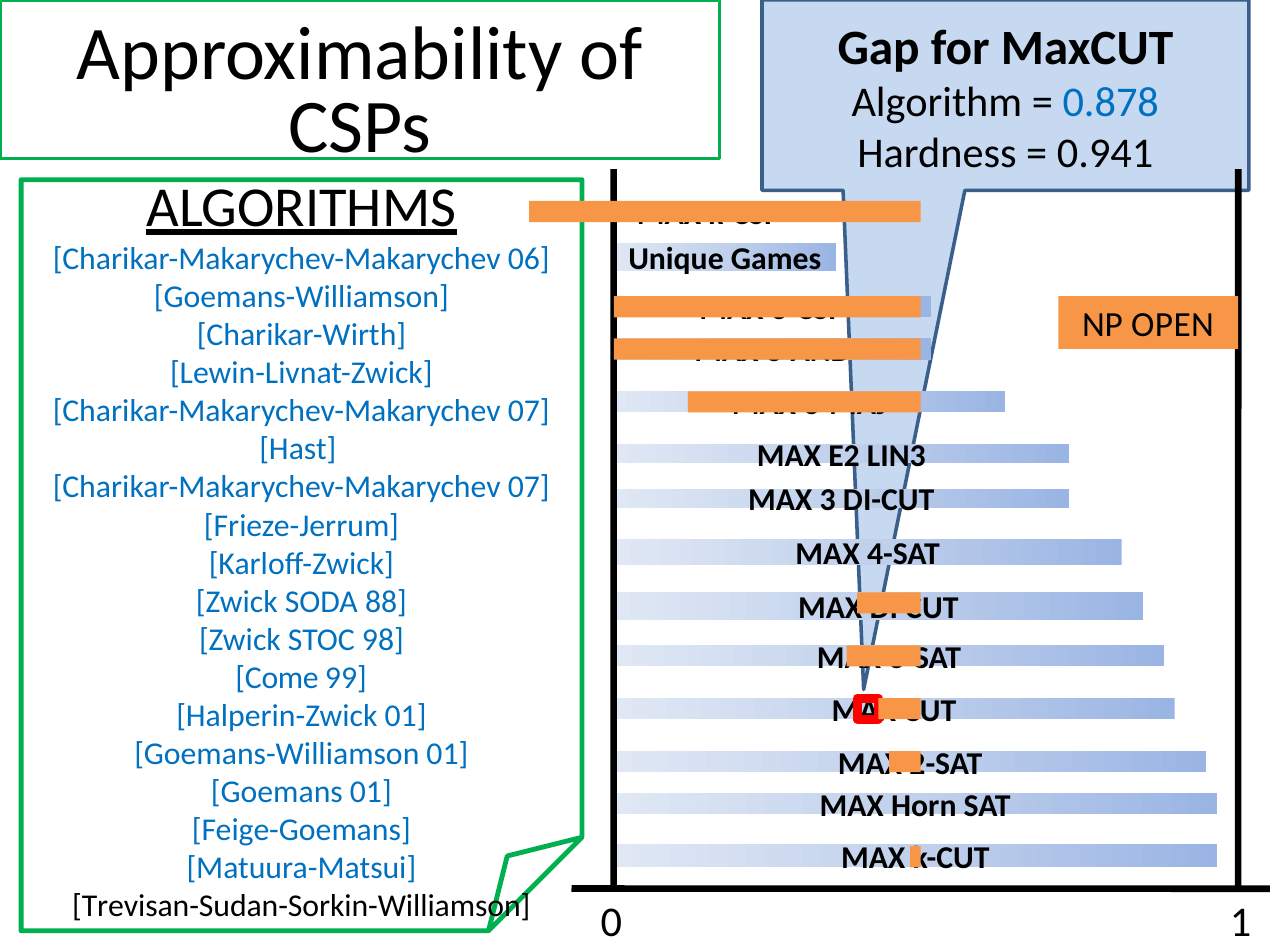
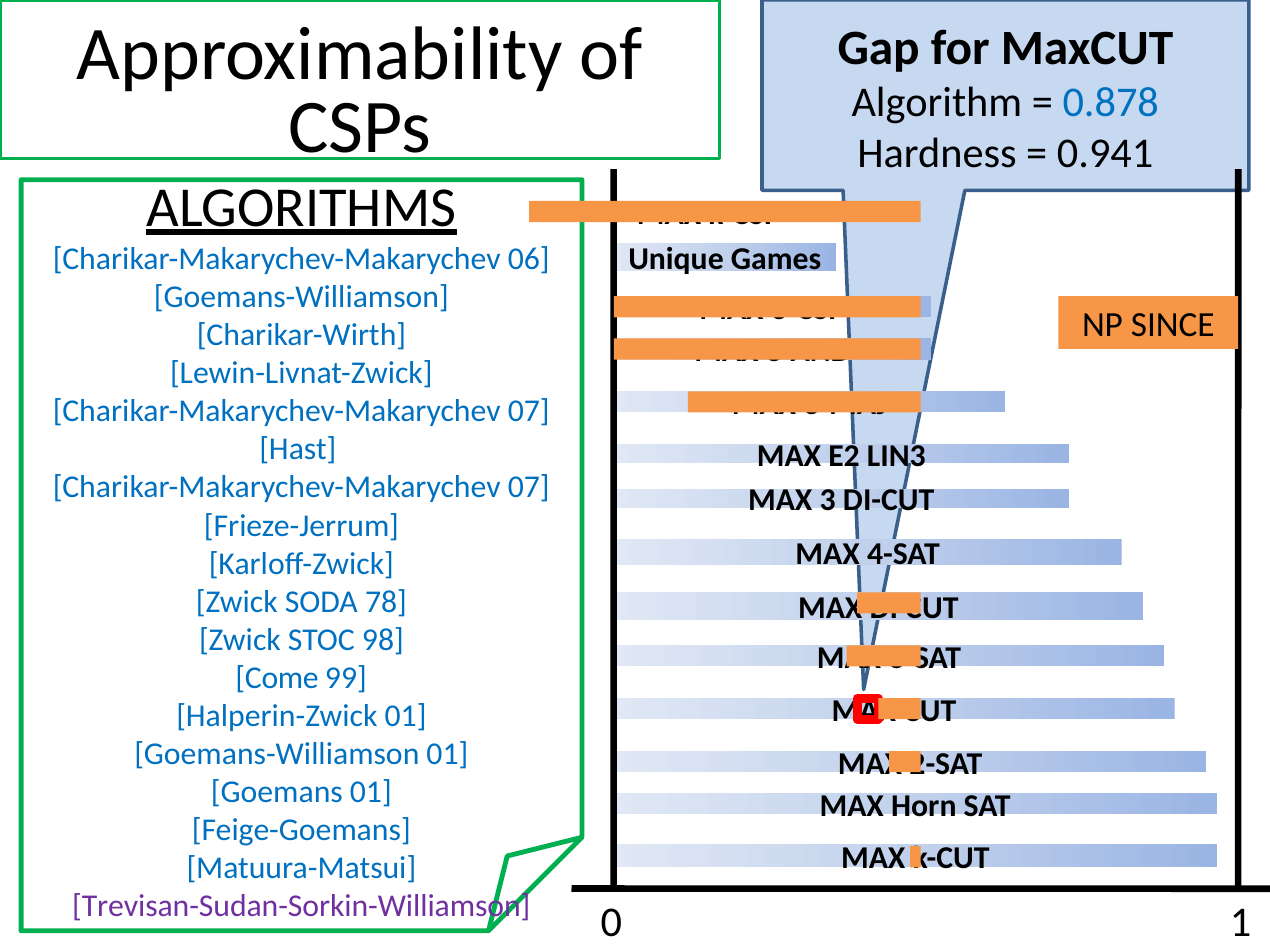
OPEN: OPEN -> SINCE
88: 88 -> 78
Trevisan-Sudan-Sorkin-Williamson colour: black -> purple
